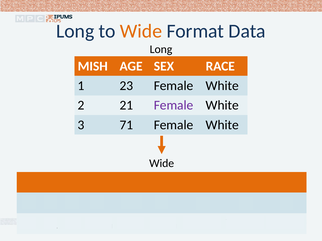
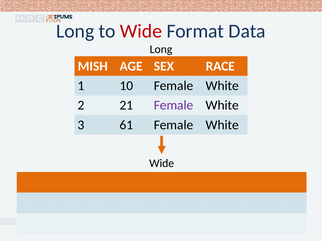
Wide at (141, 31) colour: orange -> red
23: 23 -> 10
71: 71 -> 61
